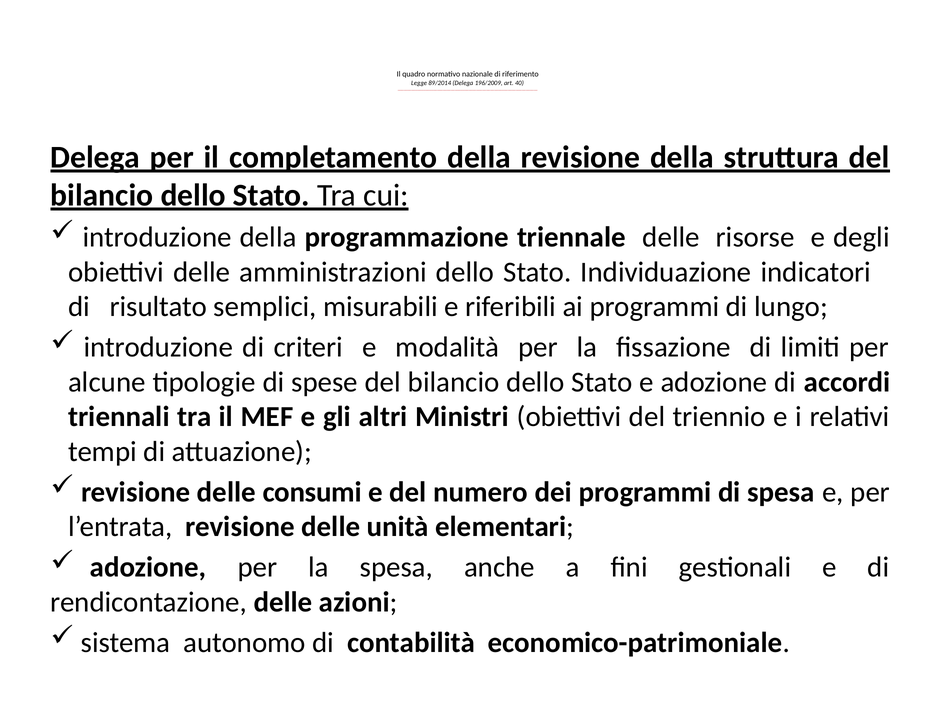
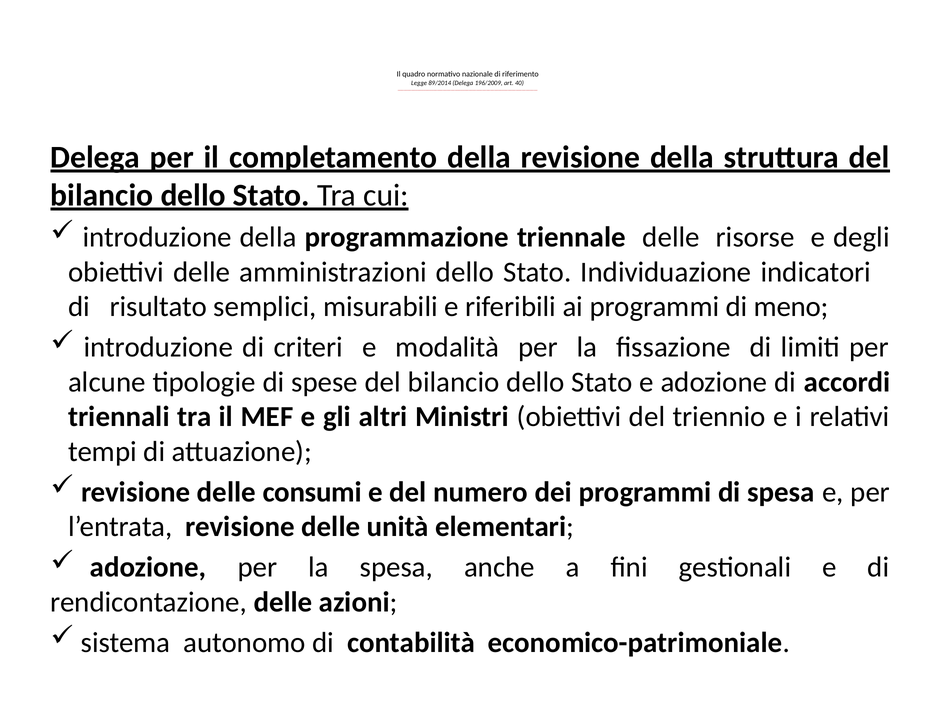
lungo: lungo -> meno
